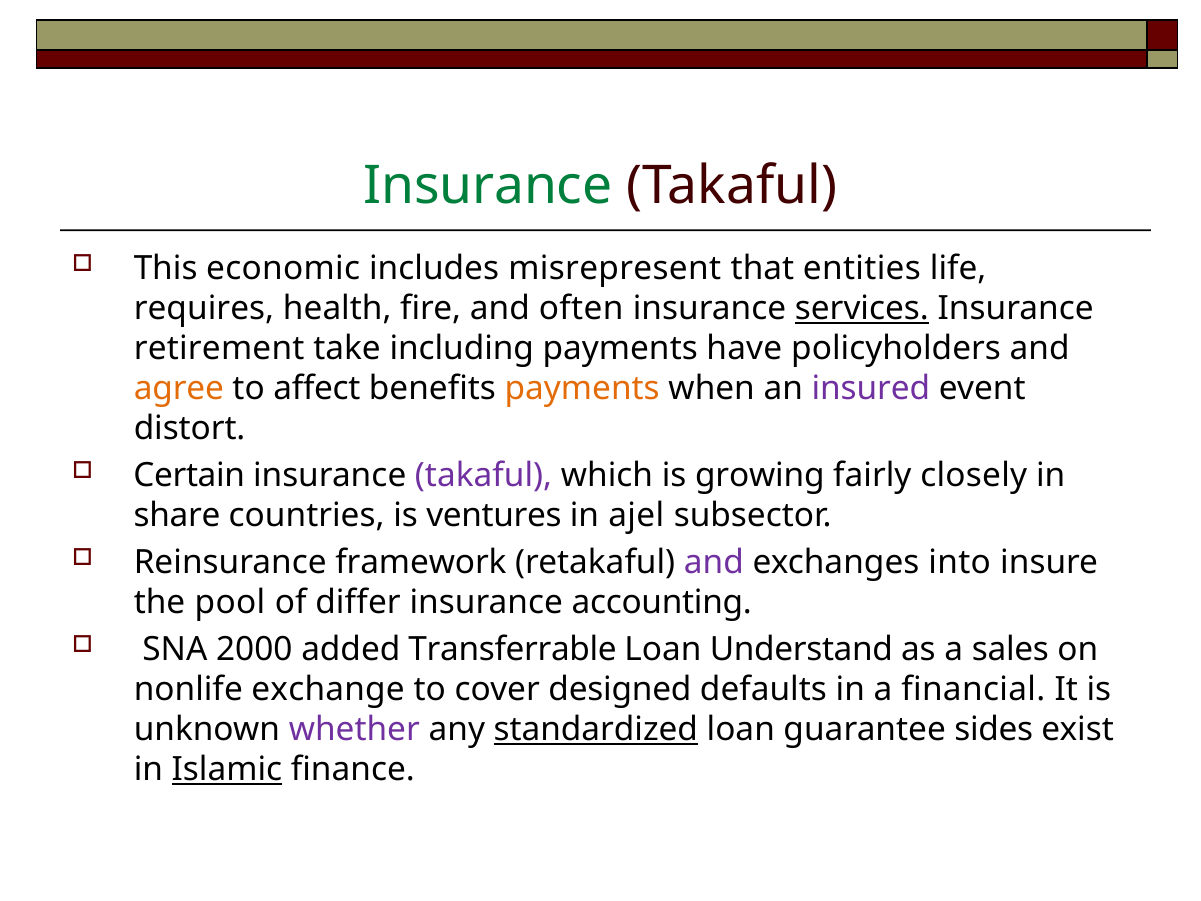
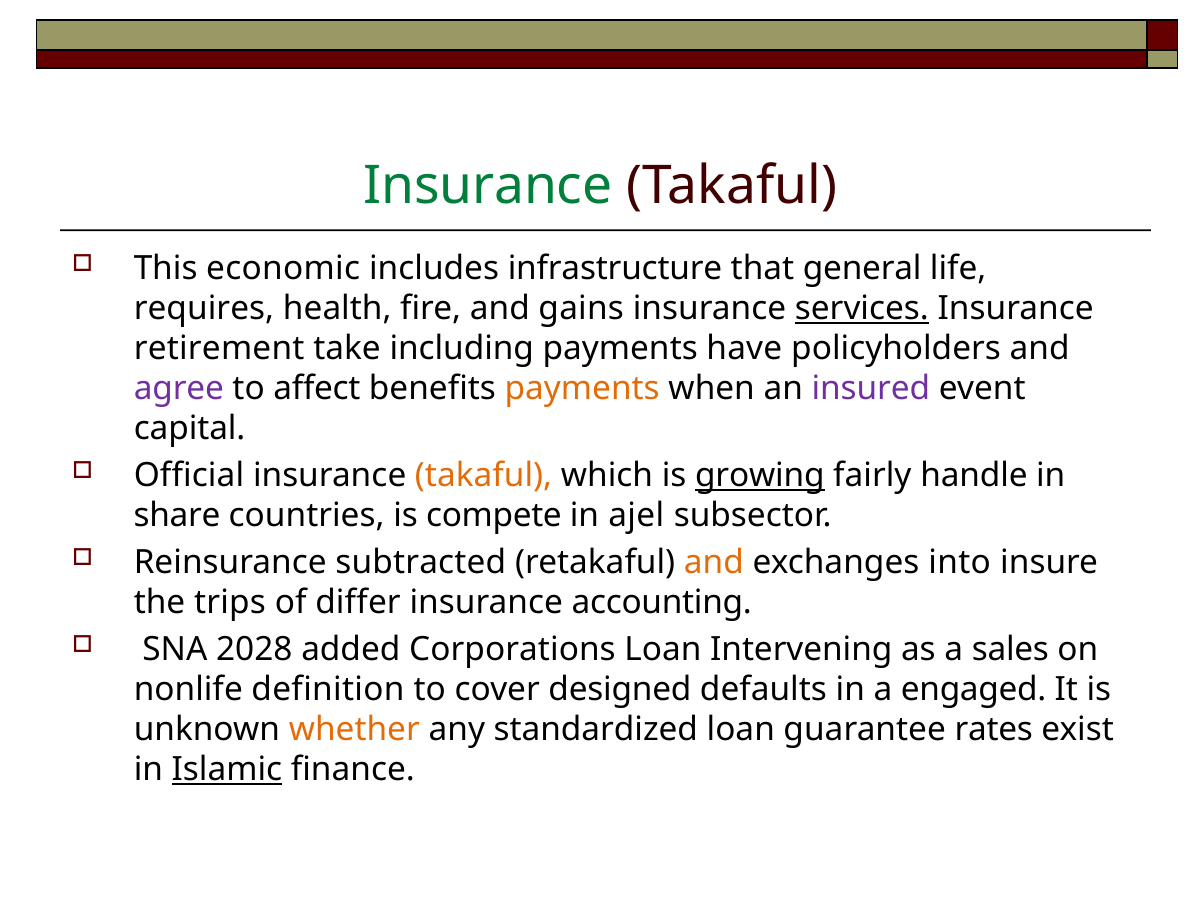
misrepresent: misrepresent -> infrastructure
entities: entities -> general
often: often -> gains
agree colour: orange -> purple
distort: distort -> capital
Certain: Certain -> Official
takaful at (484, 475) colour: purple -> orange
growing underline: none -> present
closely: closely -> handle
ventures: ventures -> compete
framework: framework -> subtracted
and at (714, 562) colour: purple -> orange
pool: pool -> trips
2000: 2000 -> 2028
Transferrable: Transferrable -> Corporations
Understand: Understand -> Intervening
exchange: exchange -> definition
financial: financial -> engaged
whether colour: purple -> orange
standardized underline: present -> none
sides: sides -> rates
